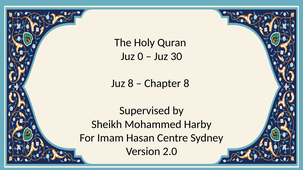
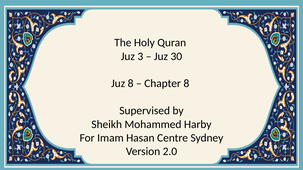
0: 0 -> 3
